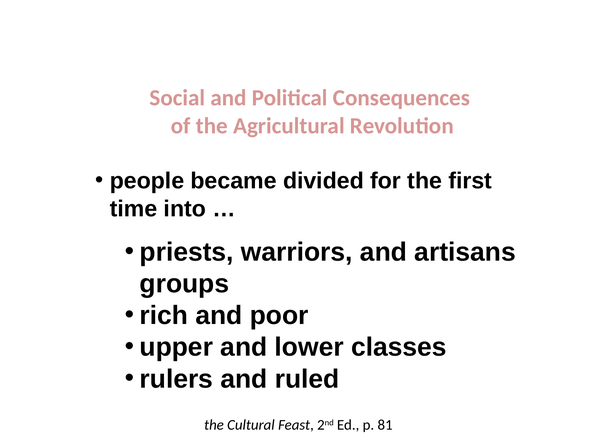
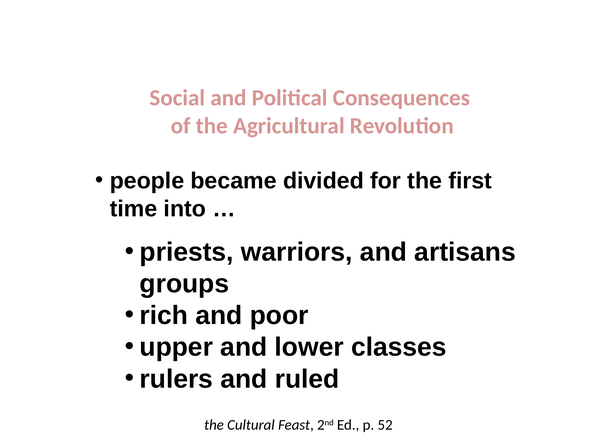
81: 81 -> 52
